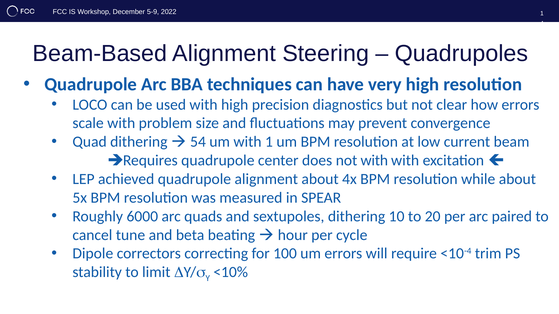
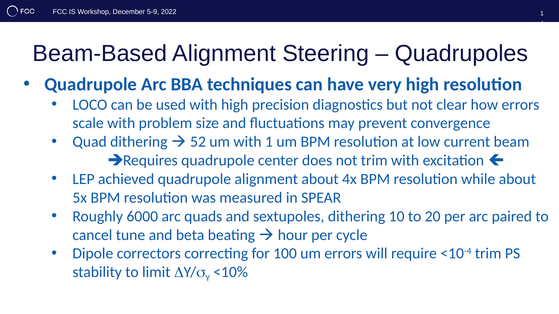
54: 54 -> 52
not with: with -> trim
